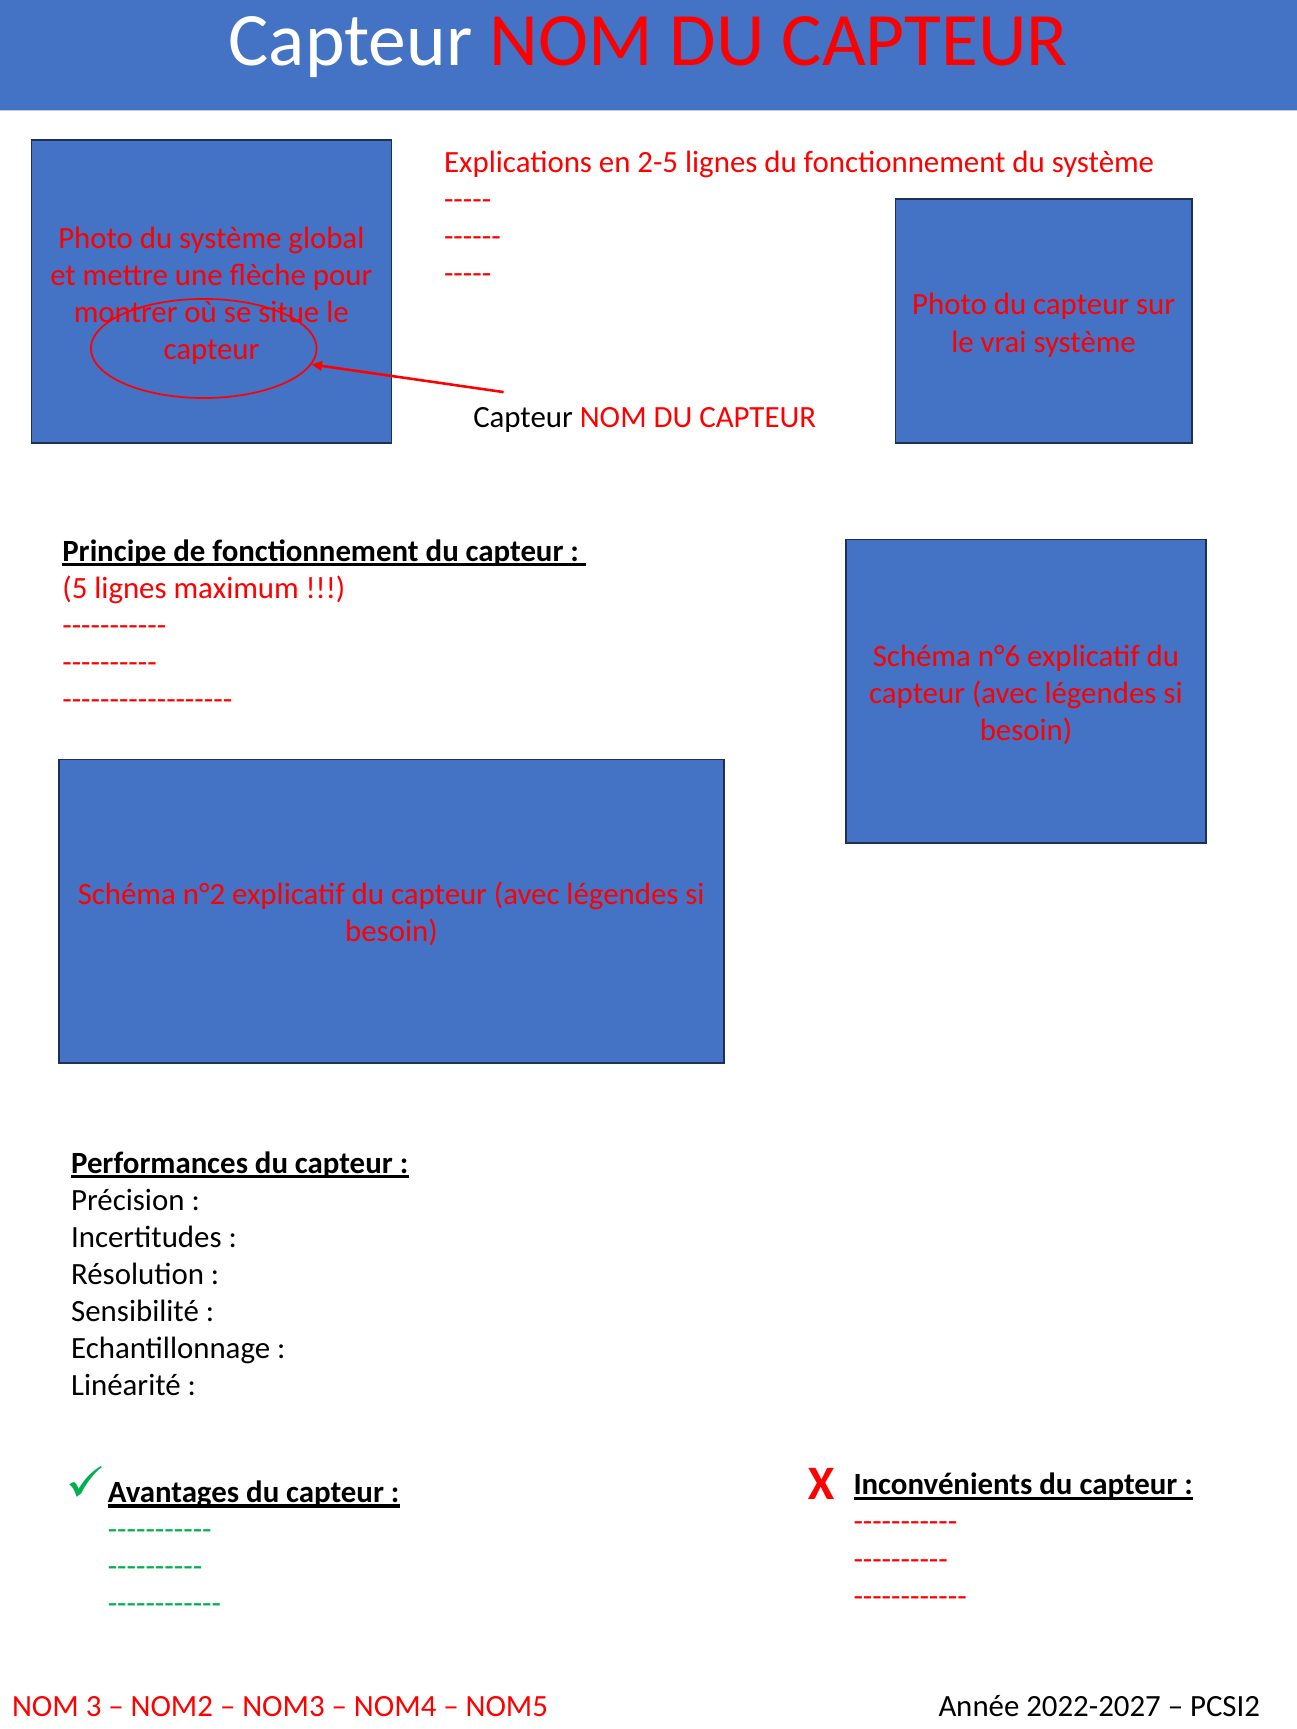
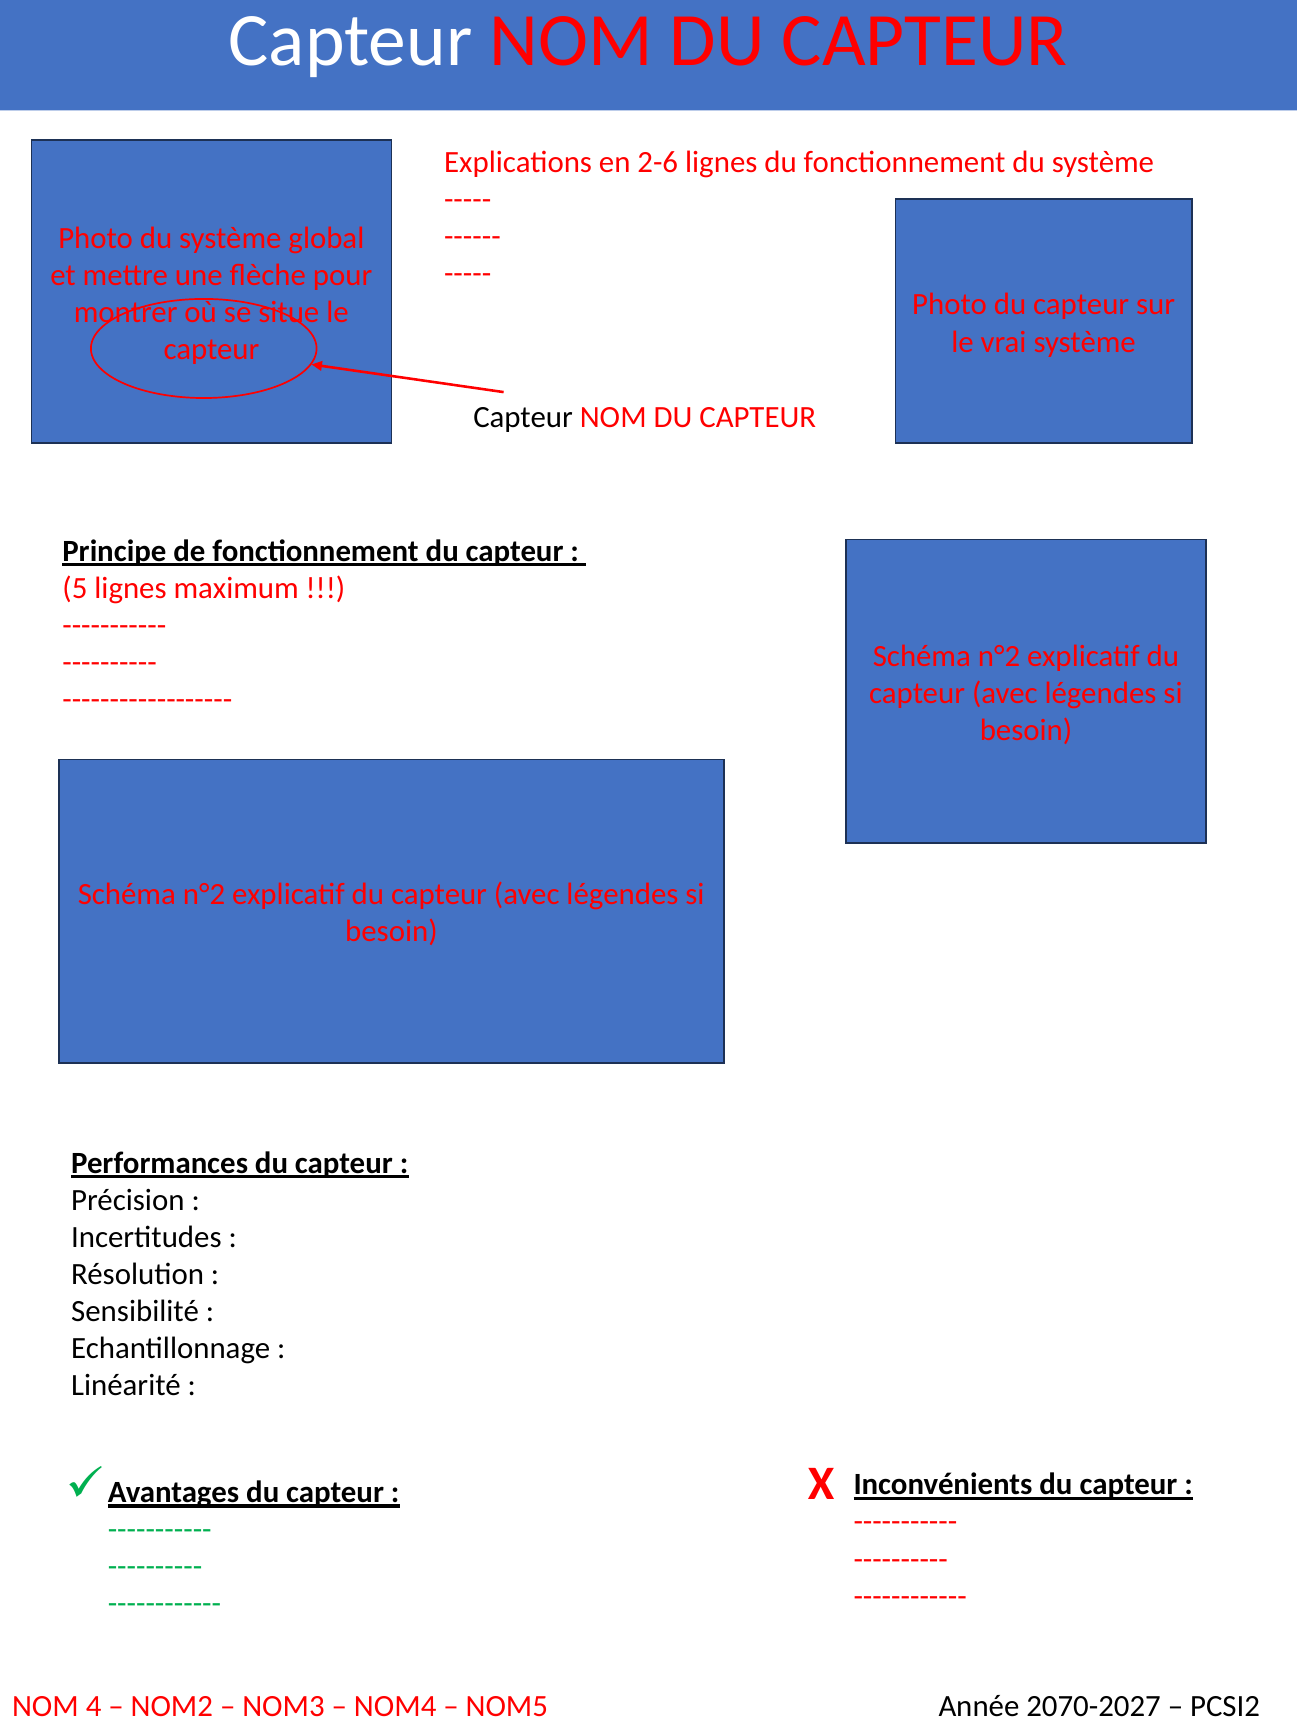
2-5: 2-5 -> 2-6
n°6 at (999, 656): n°6 -> n°2
3: 3 -> 4
2022-2027: 2022-2027 -> 2070-2027
